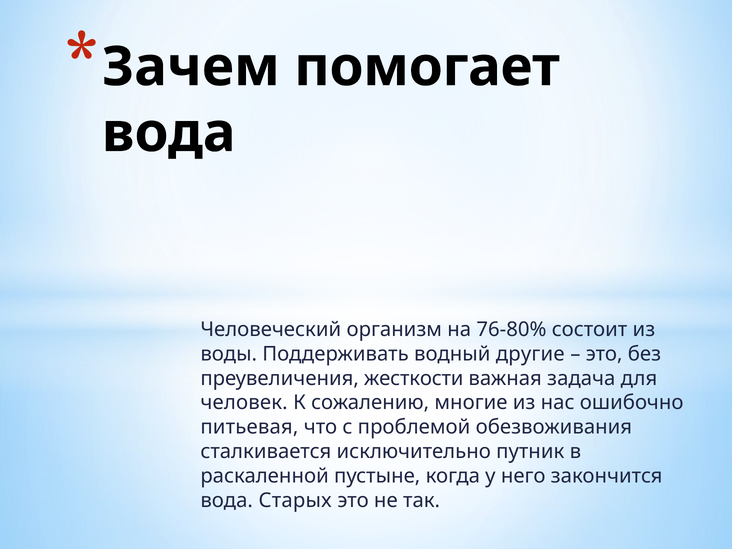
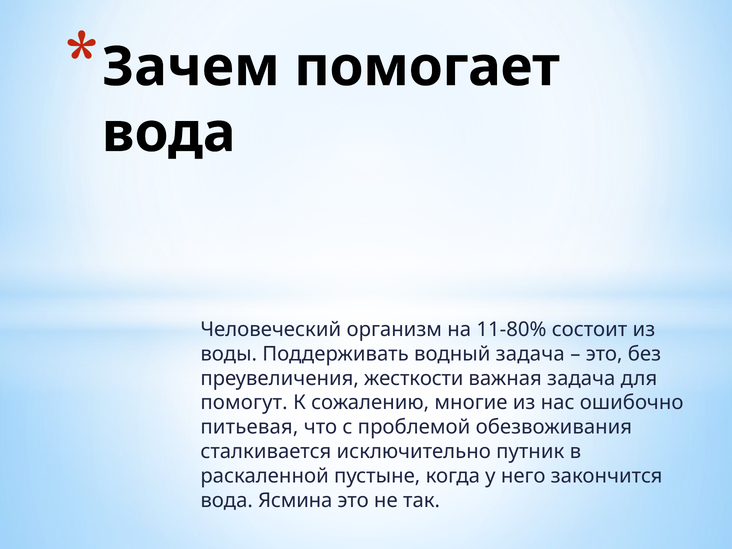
76-80%: 76-80% -> 11-80%
водный другие: другие -> задача
человек: человек -> помогут
Старых: Старых -> Ясмина
